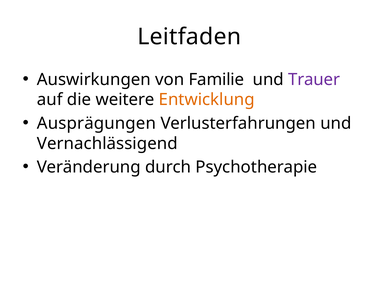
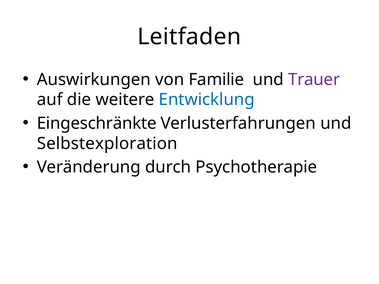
Entwicklung colour: orange -> blue
Ausprägungen: Ausprägungen -> Eingeschränkte
Vernachlässigend: Vernachlässigend -> Selbstexploration
